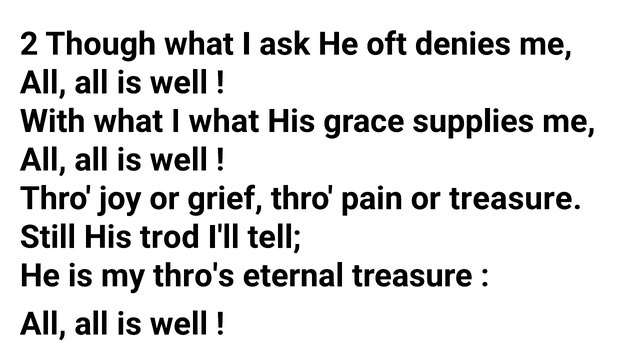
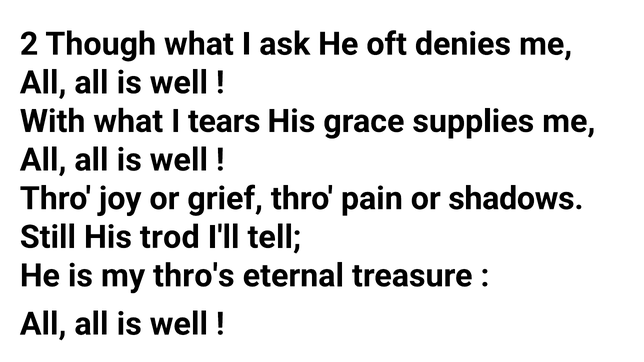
I what: what -> tears
or treasure: treasure -> shadows
